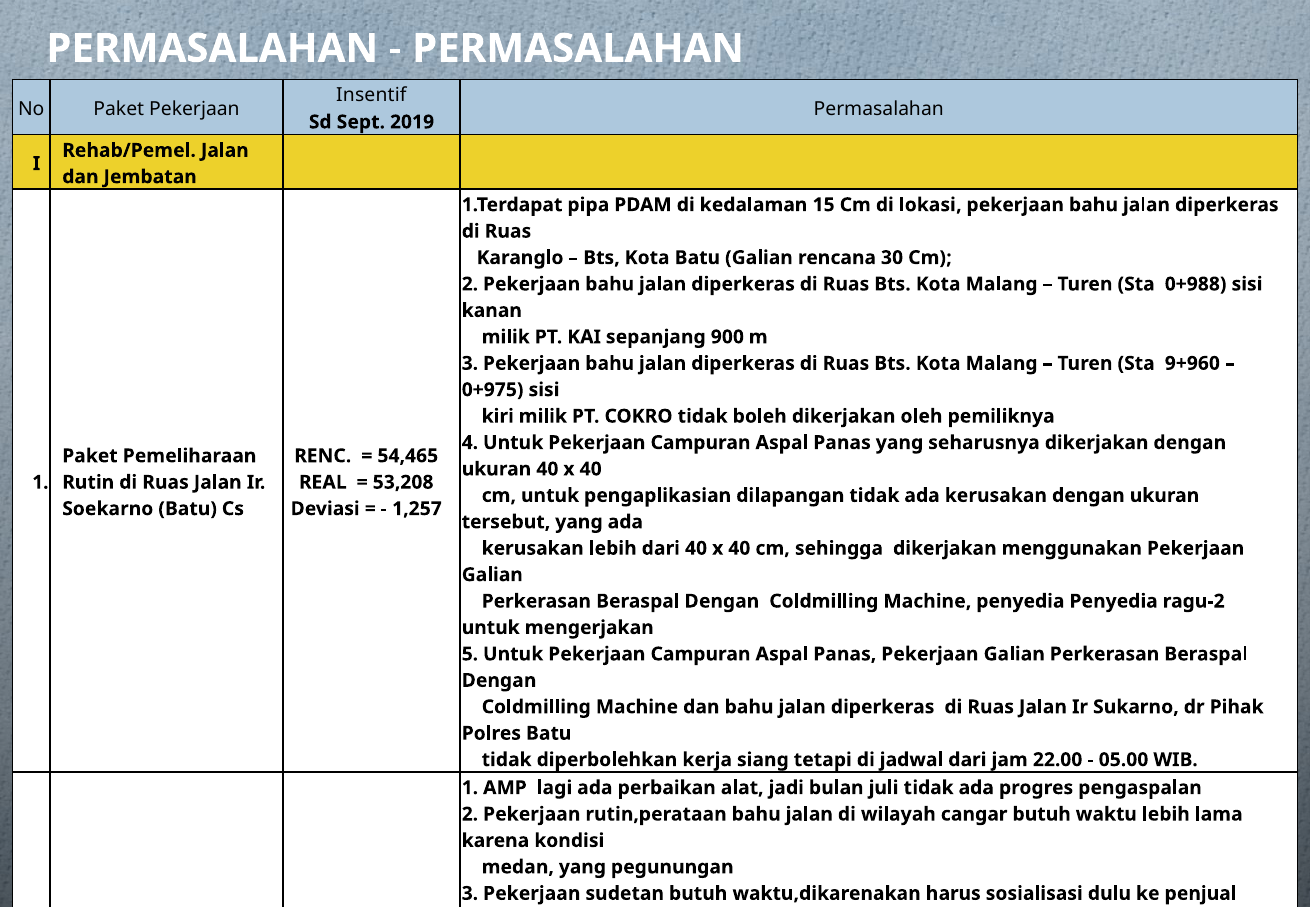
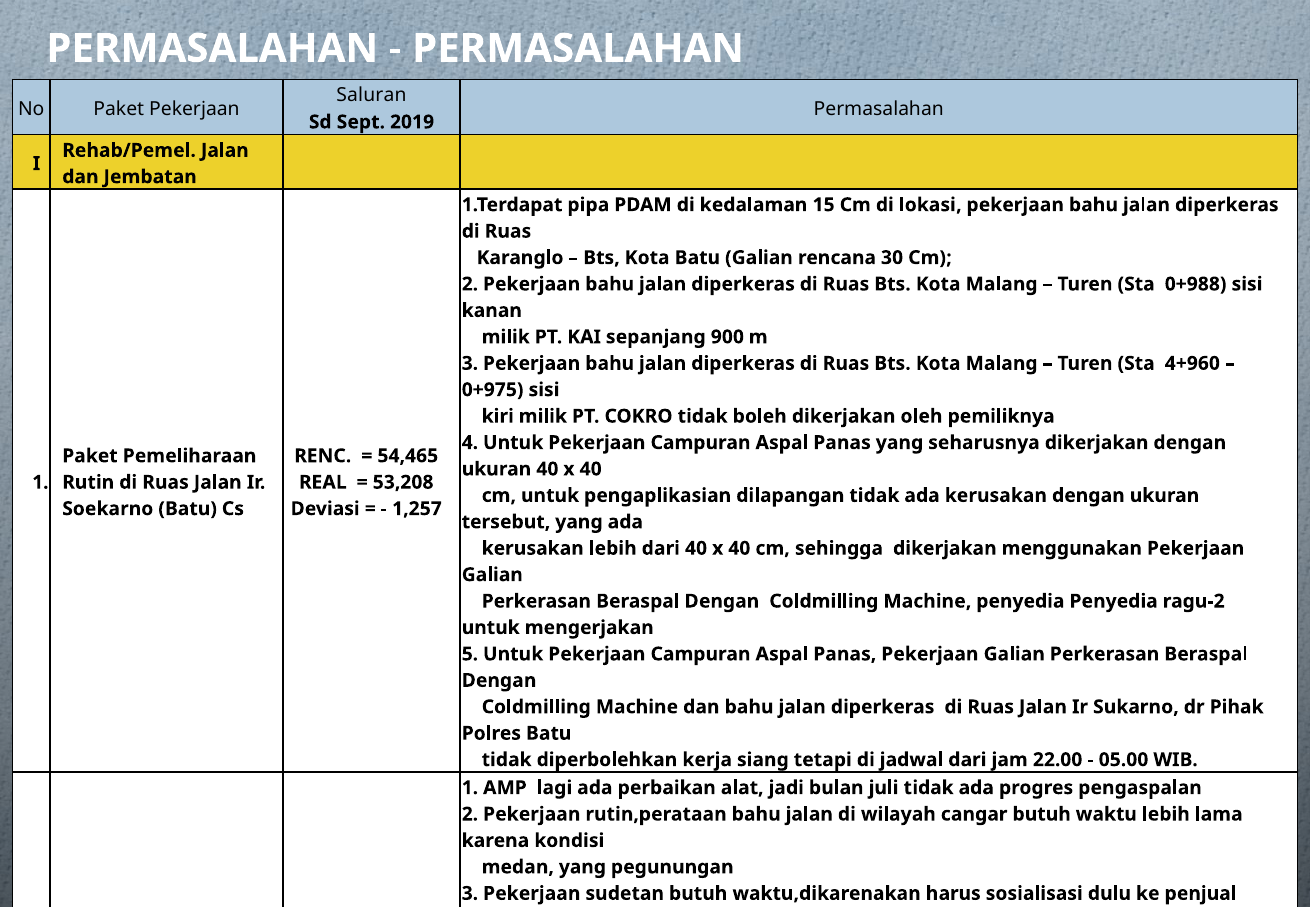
Insentif at (371, 96): Insentif -> Saluran
9+960: 9+960 -> 4+960
